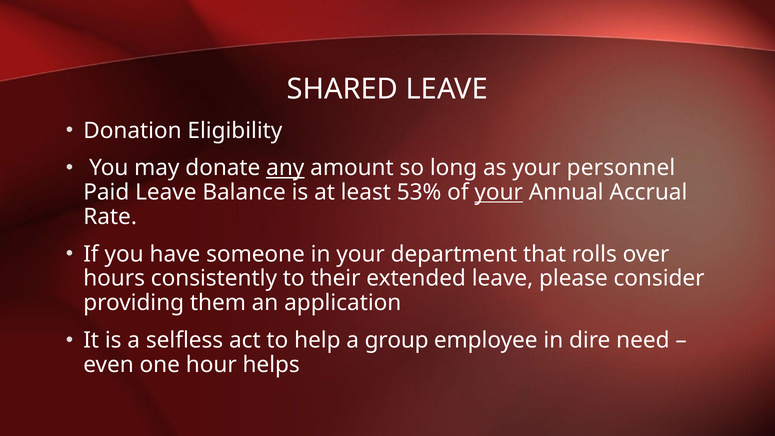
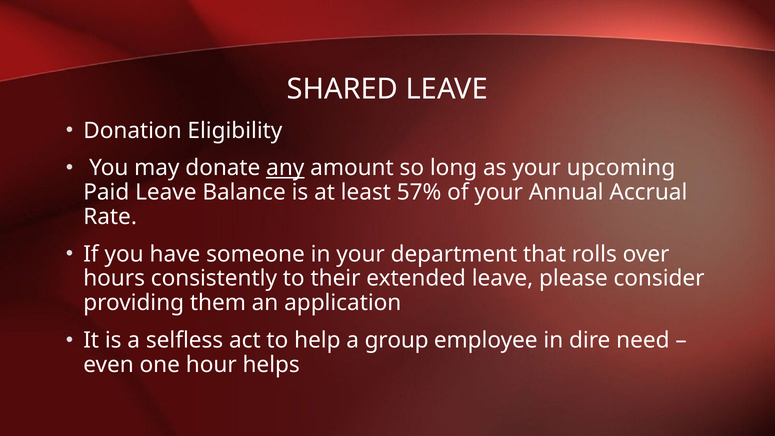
personnel: personnel -> upcoming
53%: 53% -> 57%
your at (499, 192) underline: present -> none
